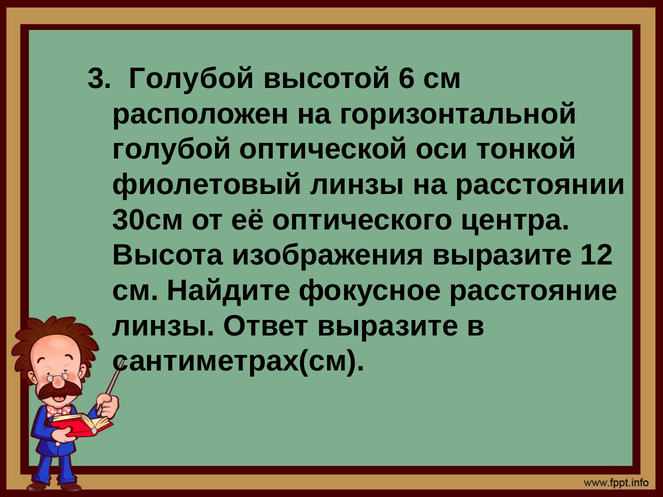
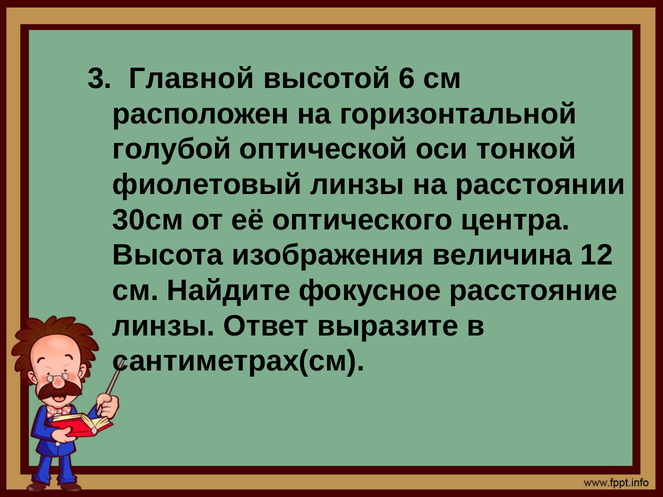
3 Голубой: Голубой -> Главной
изображения выразите: выразите -> величина
